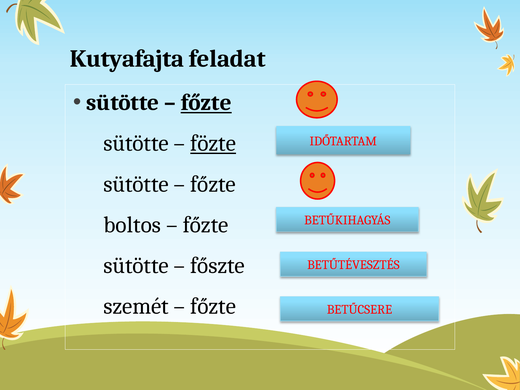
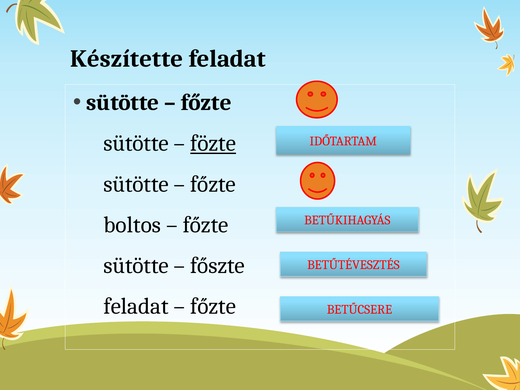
Kutyafajta: Kutyafajta -> Készítette
főzte at (206, 103) underline: present -> none
szemét at (136, 306): szemét -> feladat
